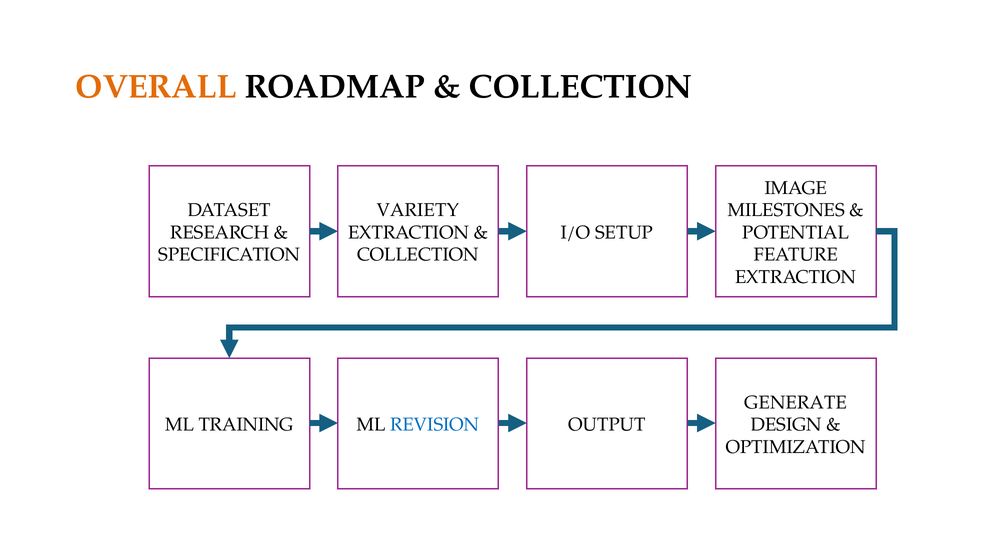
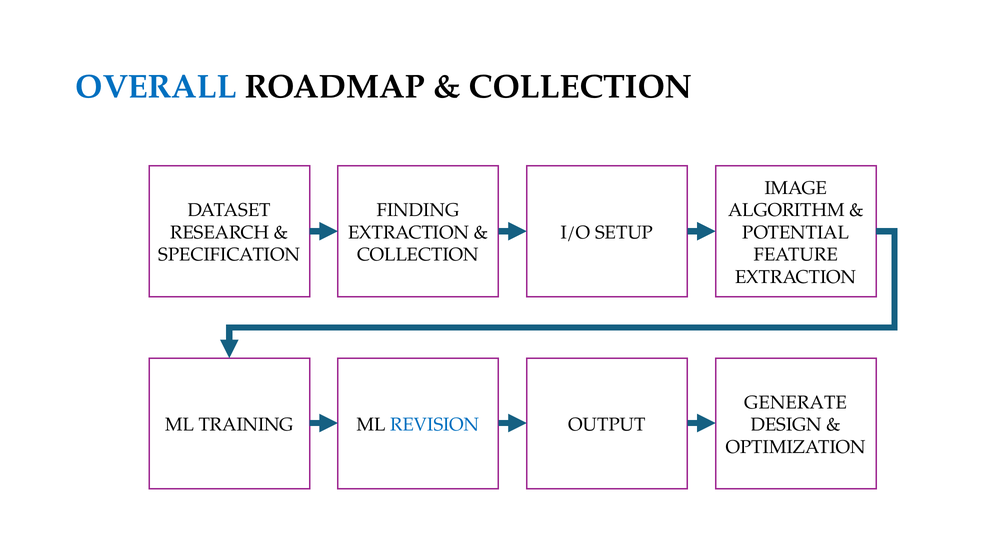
OVERALL colour: orange -> blue
VARIETY: VARIETY -> FINDING
MILESTONES: MILESTONES -> ALGORITHM
